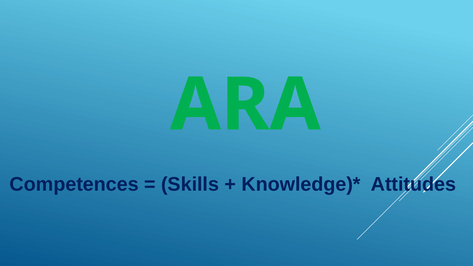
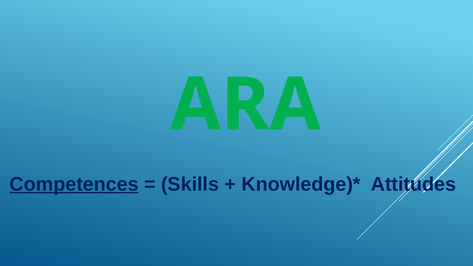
Competences underline: none -> present
